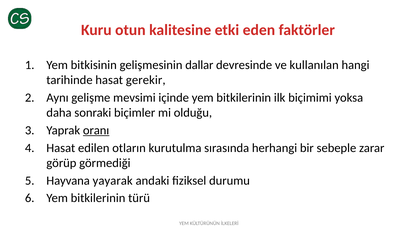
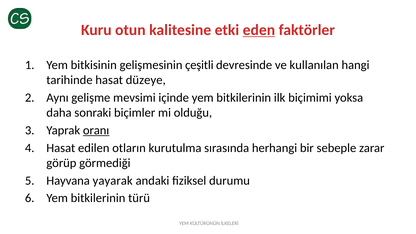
eden underline: none -> present
dallar: dallar -> çeşitli
gerekir: gerekir -> düzeye
